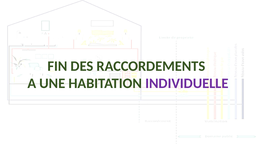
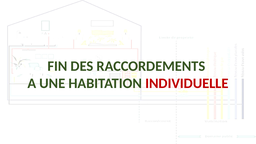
INDIVIDUELLE colour: purple -> red
